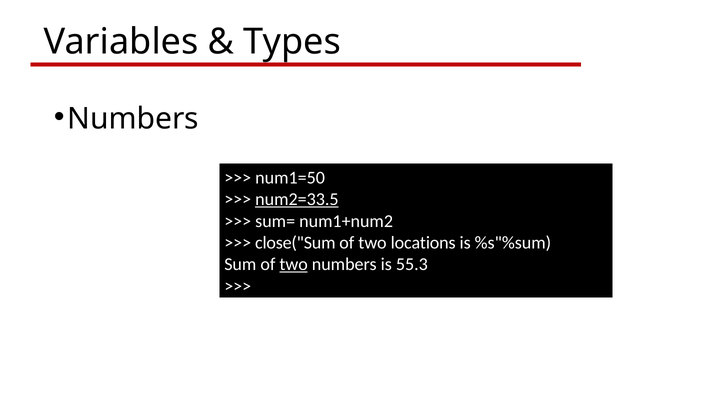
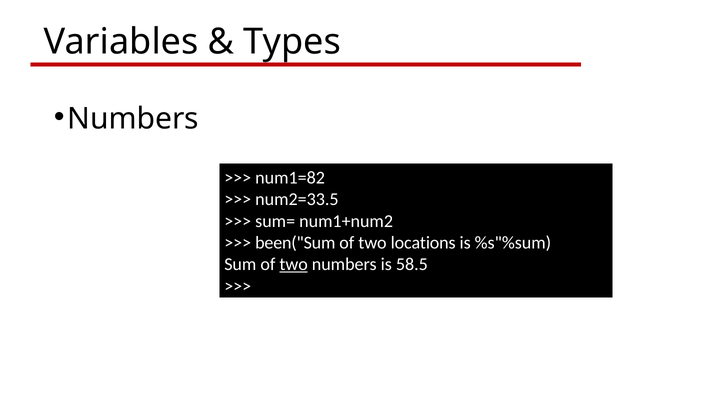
num1=50: num1=50 -> num1=82
num2=33.5 underline: present -> none
close("Sum: close("Sum -> been("Sum
55.3: 55.3 -> 58.5
